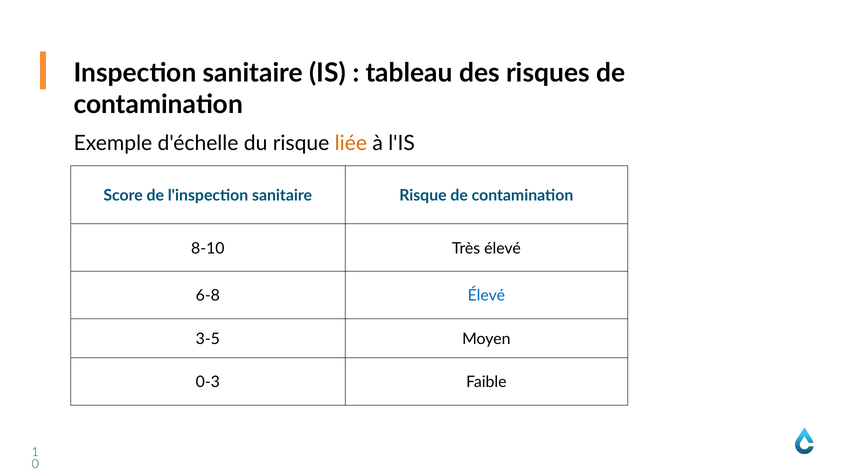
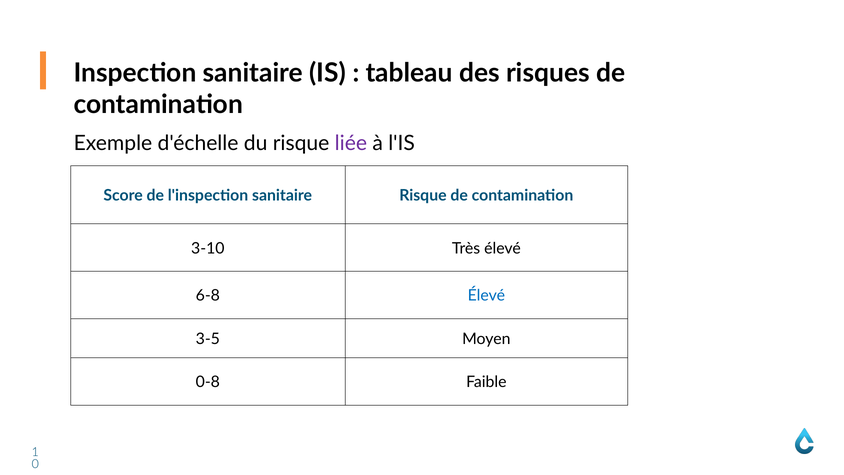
liée colour: orange -> purple
8-10: 8-10 -> 3-10
0-3: 0-3 -> 0-8
